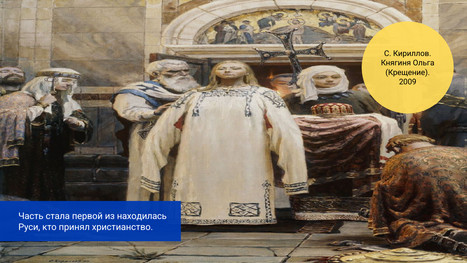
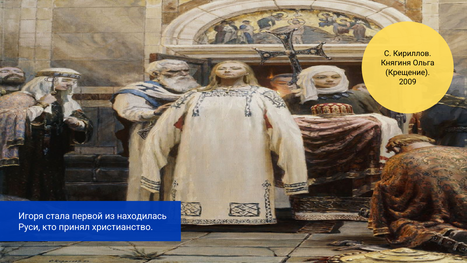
Часть: Часть -> Игоря
